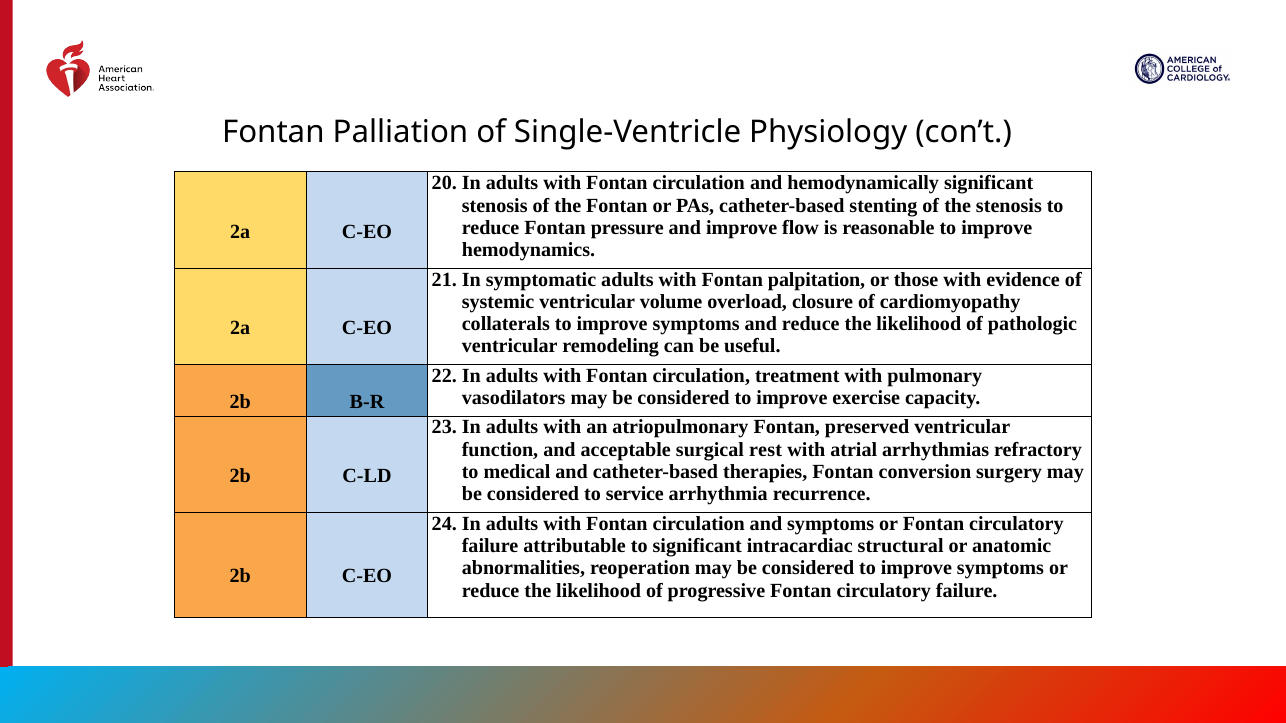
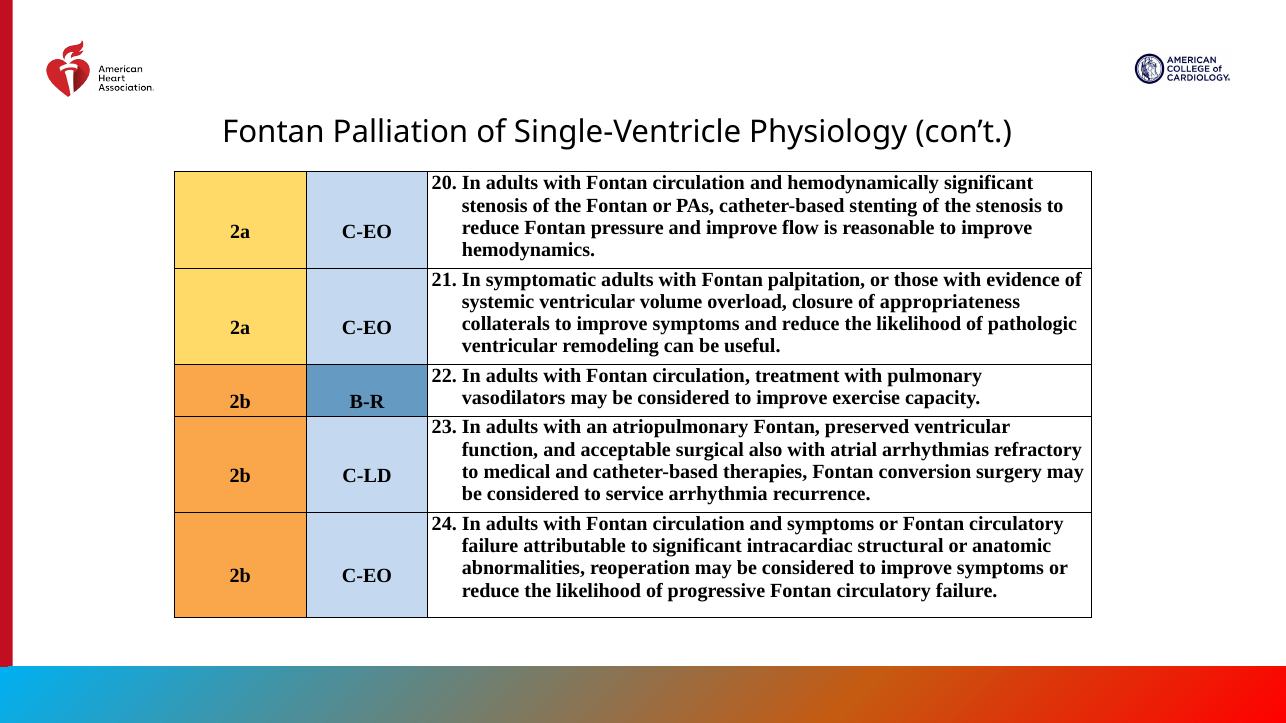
cardiomyopathy: cardiomyopathy -> appropriateness
rest: rest -> also
